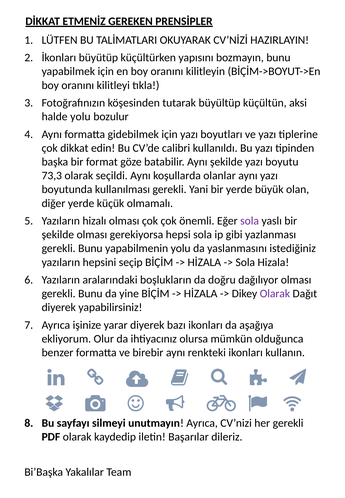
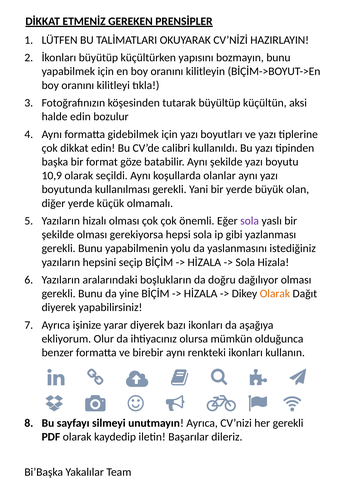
halde yolu: yolu -> edin
73,3: 73,3 -> 10,9
Olarak at (275, 294) colour: purple -> orange
